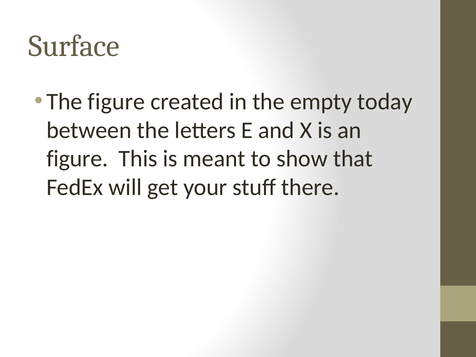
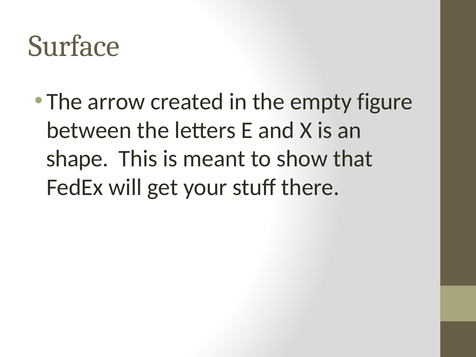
The figure: figure -> arrow
today: today -> figure
figure at (77, 159): figure -> shape
